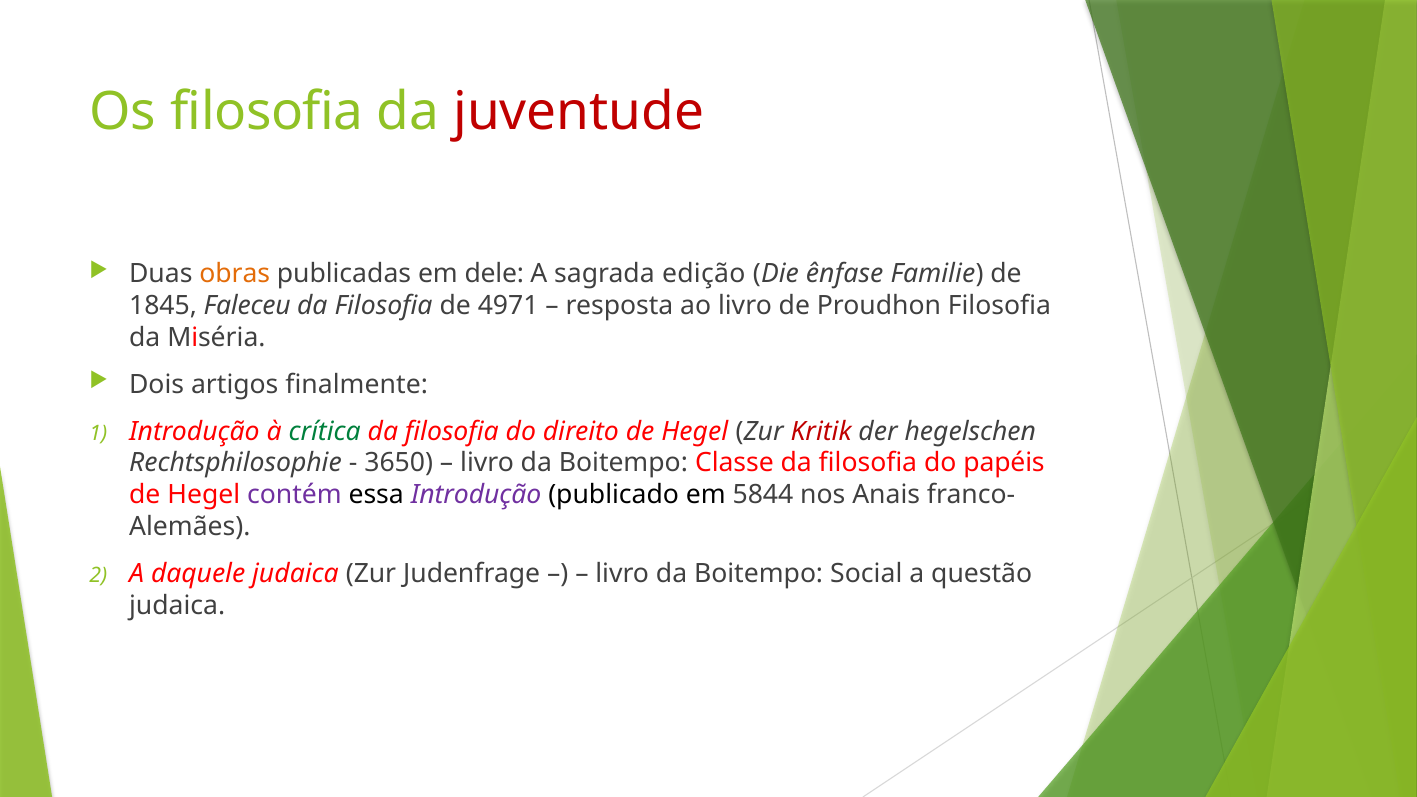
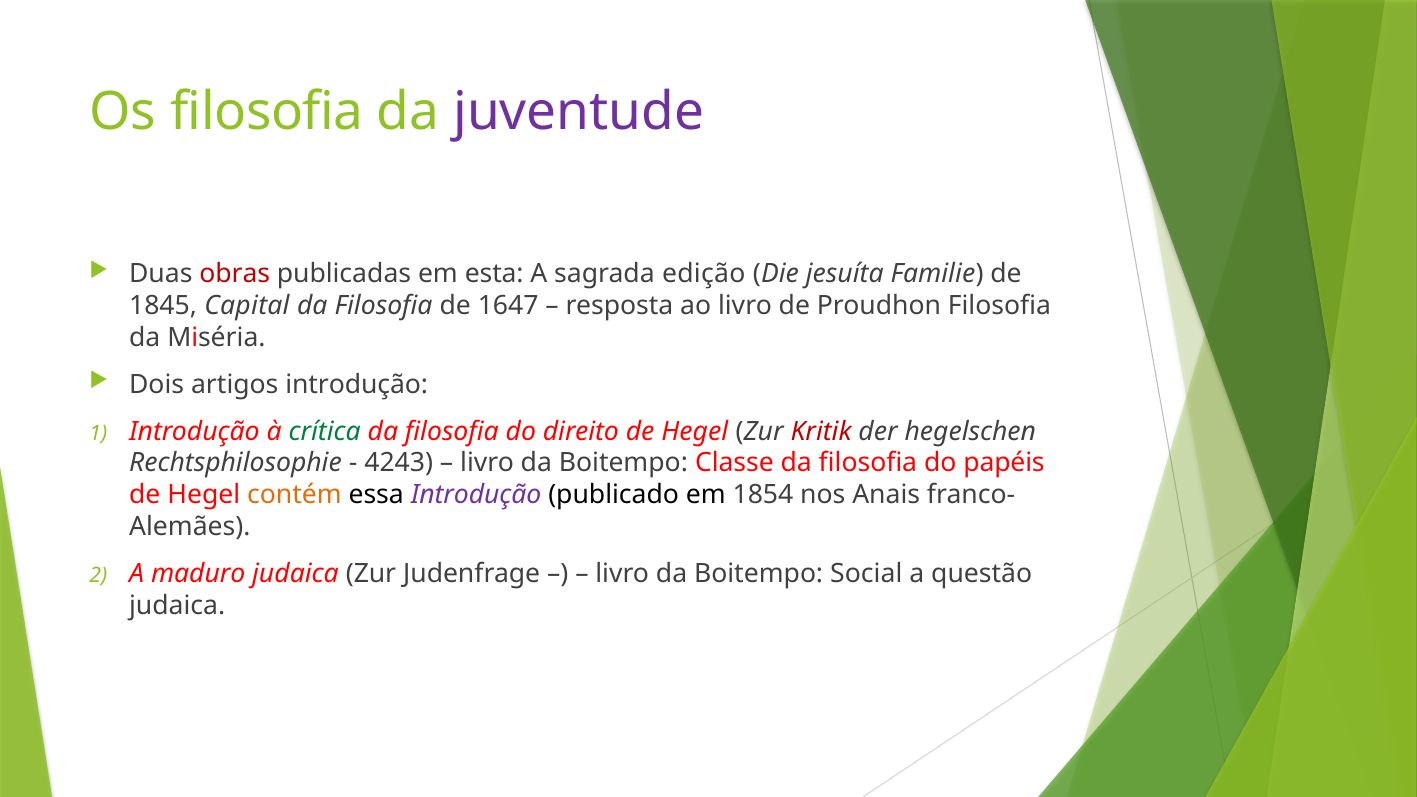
juventude colour: red -> purple
obras colour: orange -> red
dele: dele -> esta
ênfase: ênfase -> jesuíta
Faleceu: Faleceu -> Capital
4971: 4971 -> 1647
artigos finalmente: finalmente -> introdução
3650: 3650 -> 4243
contém colour: purple -> orange
5844: 5844 -> 1854
daquele: daquele -> maduro
